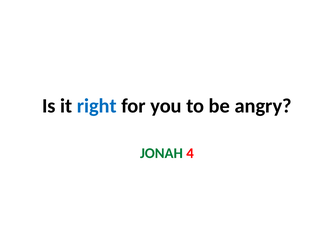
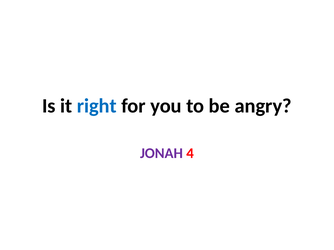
JONAH colour: green -> purple
